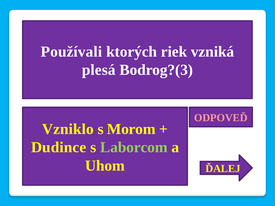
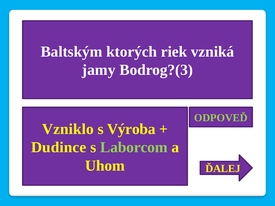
Používali: Používali -> Baltským
plesá: plesá -> jamy
ODPOVEĎ colour: pink -> light green
Morom: Morom -> Výroba
